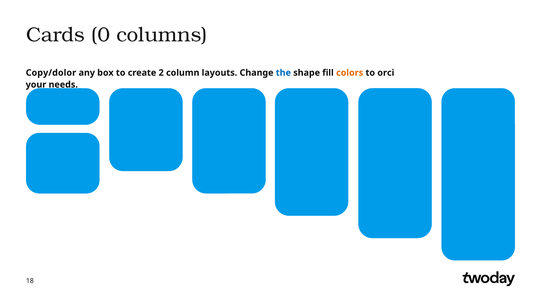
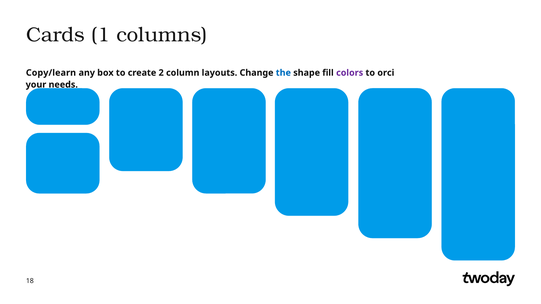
0: 0 -> 1
Copy/dolor: Copy/dolor -> Copy/learn
colors colour: orange -> purple
